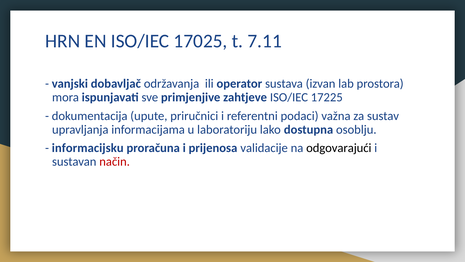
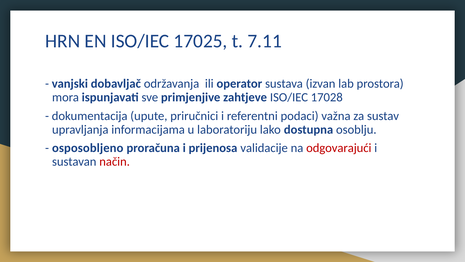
17225: 17225 -> 17028
informacijsku: informacijsku -> osposobljeno
odgovarajući colour: black -> red
